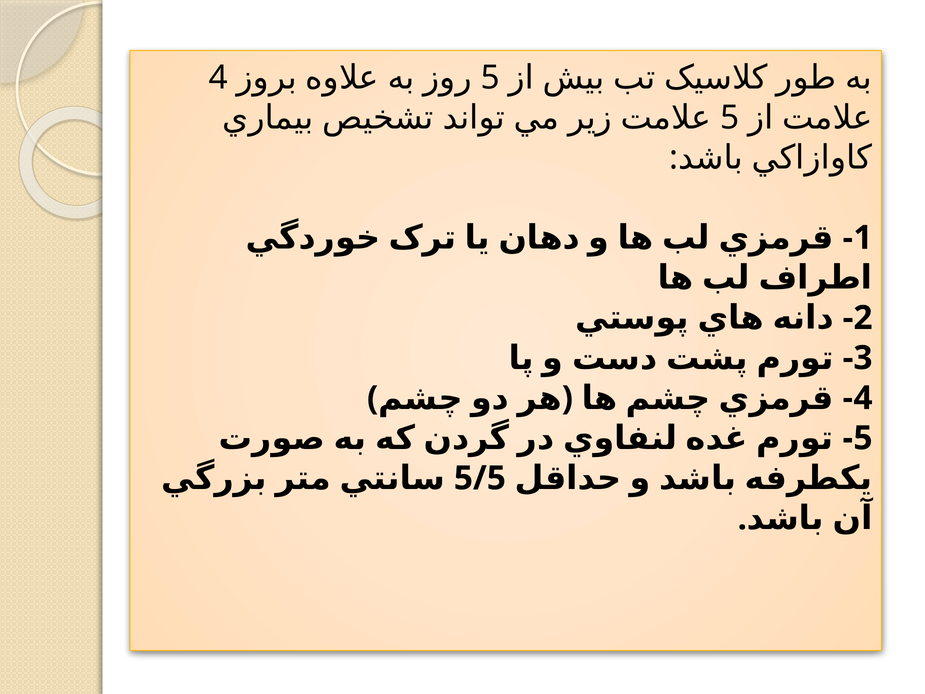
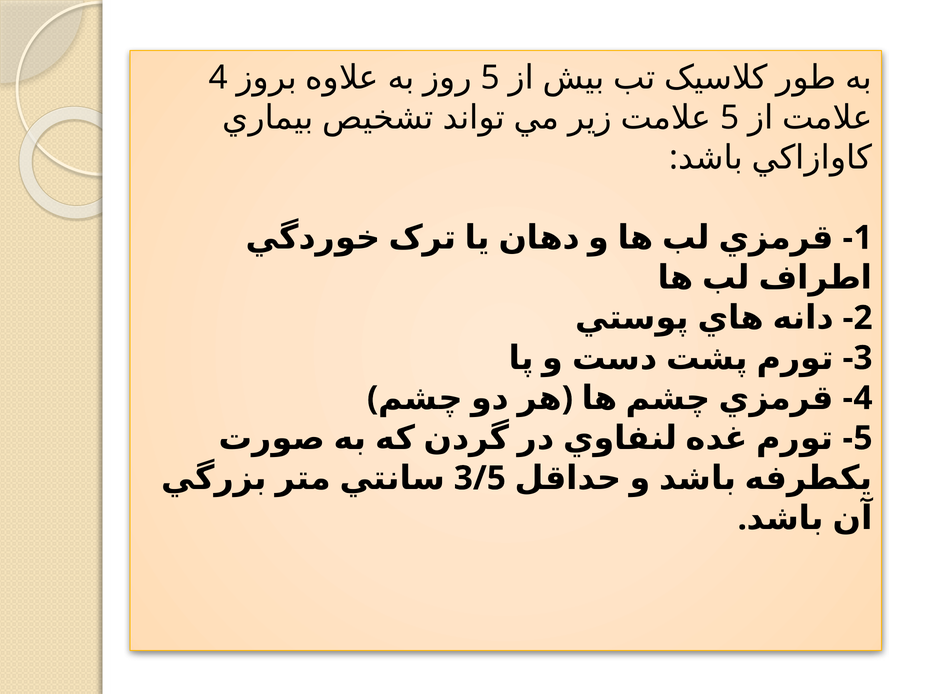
5/5: 5/5 -> 3/5
